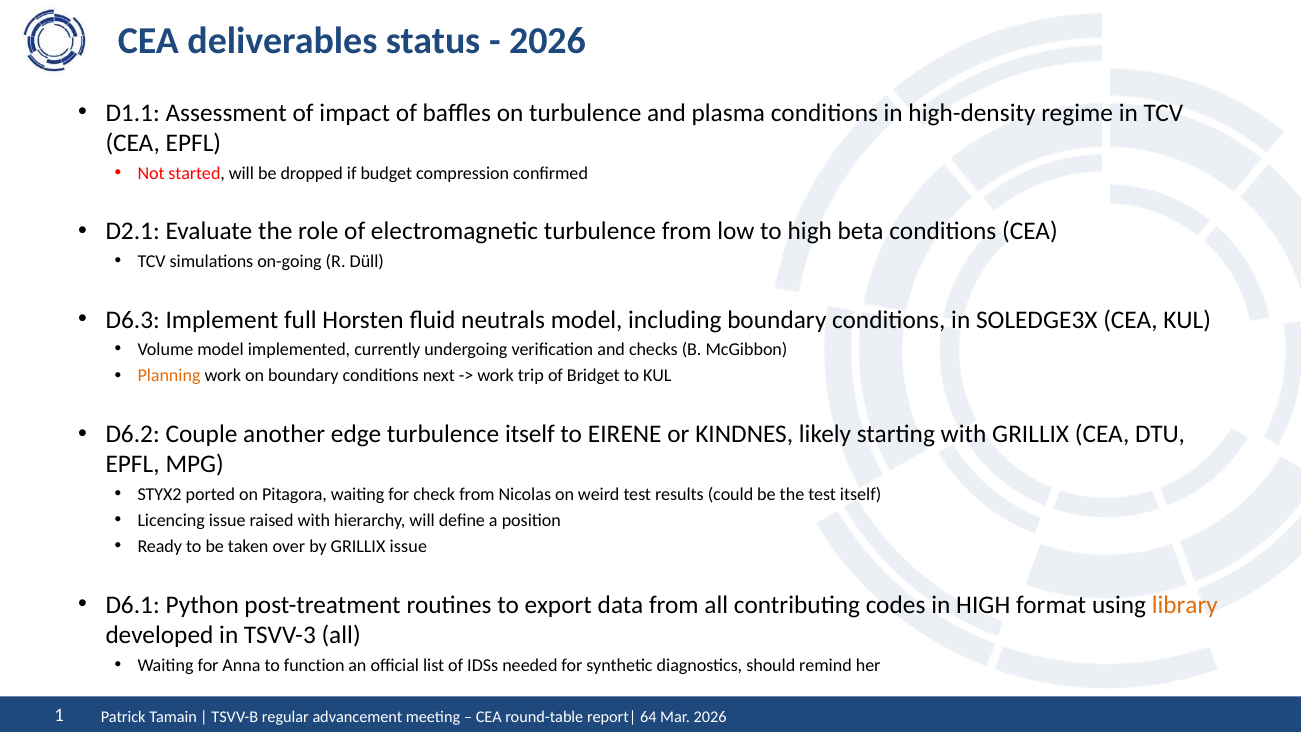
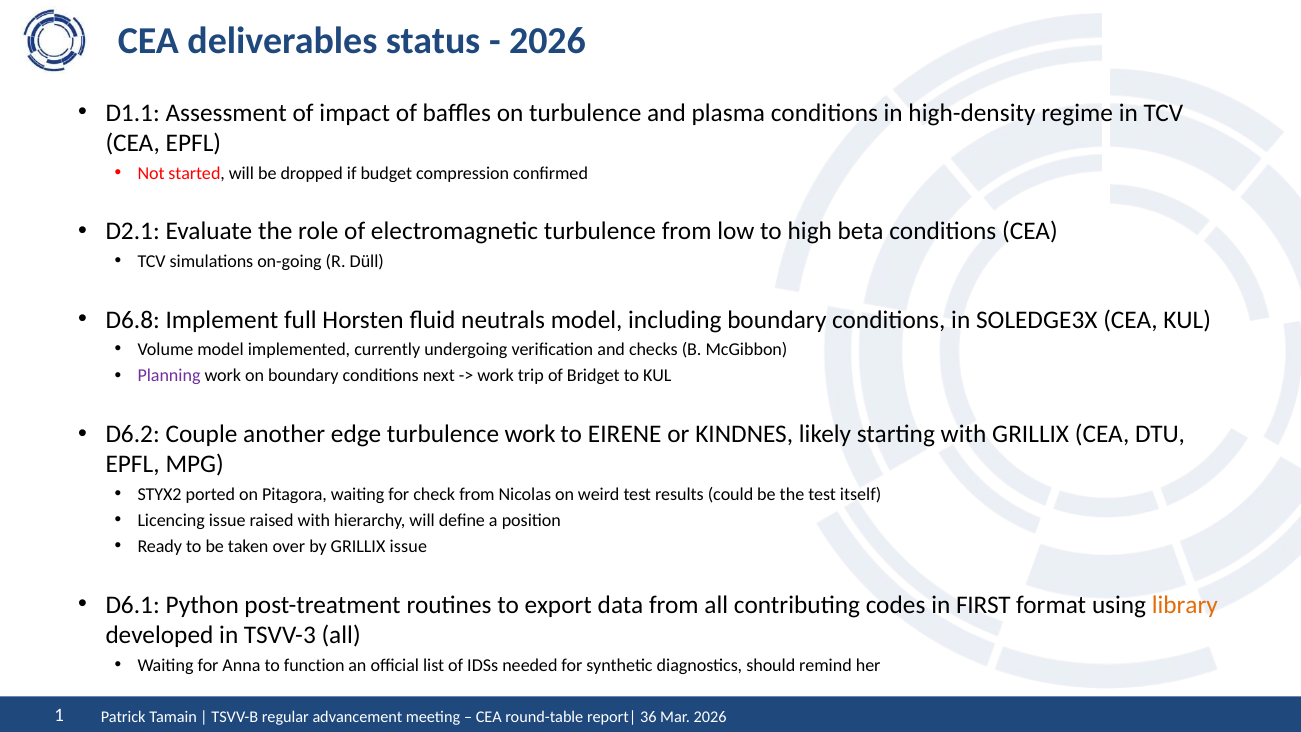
D6.3: D6.3 -> D6.8
Planning colour: orange -> purple
turbulence itself: itself -> work
in HIGH: HIGH -> FIRST
64: 64 -> 36
